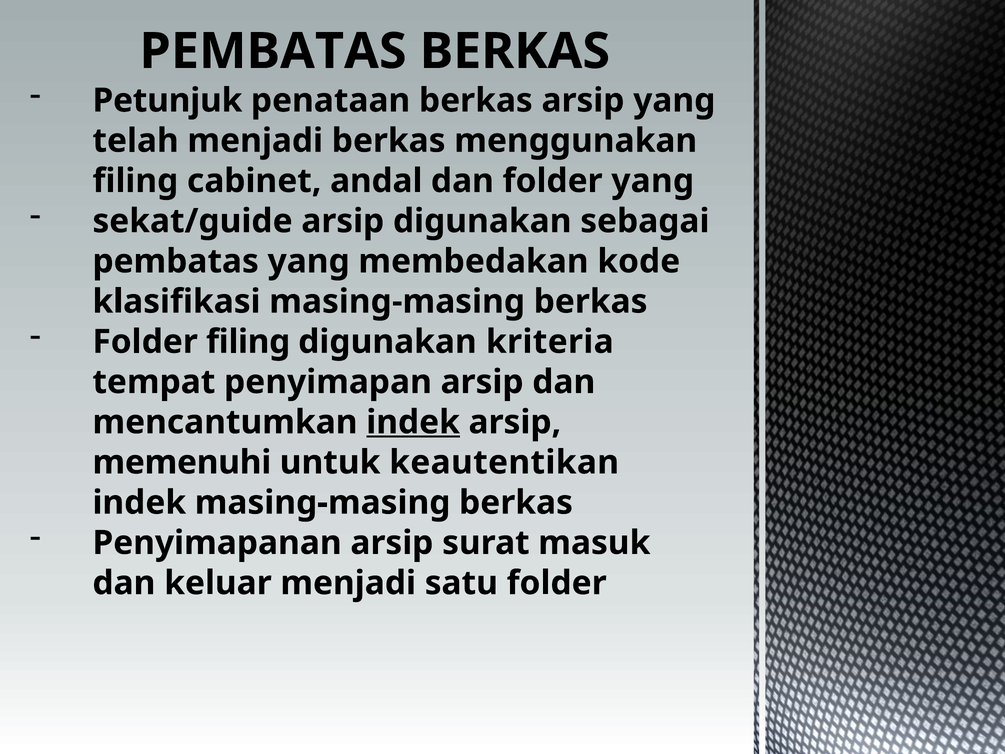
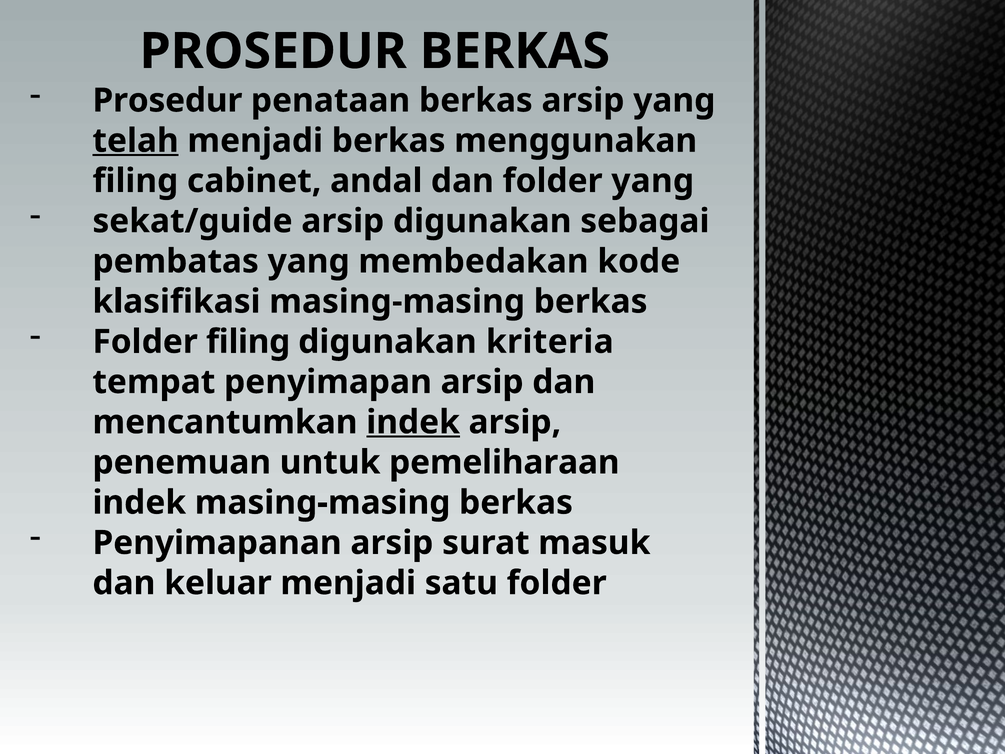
PEMBATAS at (273, 51): PEMBATAS -> PROSEDUR
Petunjuk at (167, 100): Petunjuk -> Prosedur
telah underline: none -> present
memenuhi: memenuhi -> penemuan
keautentikan: keautentikan -> pemeliharaan
